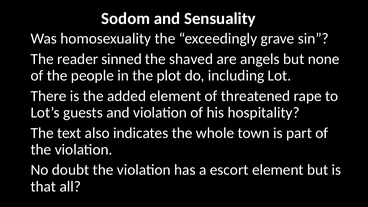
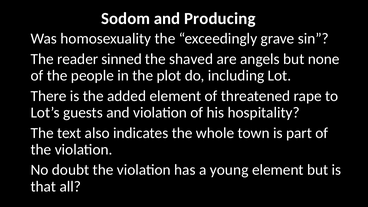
Sensuality: Sensuality -> Producing
escort: escort -> young
